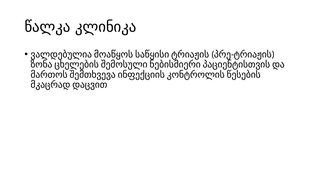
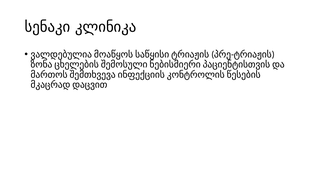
წალკა: წალკა -> სენაკი
